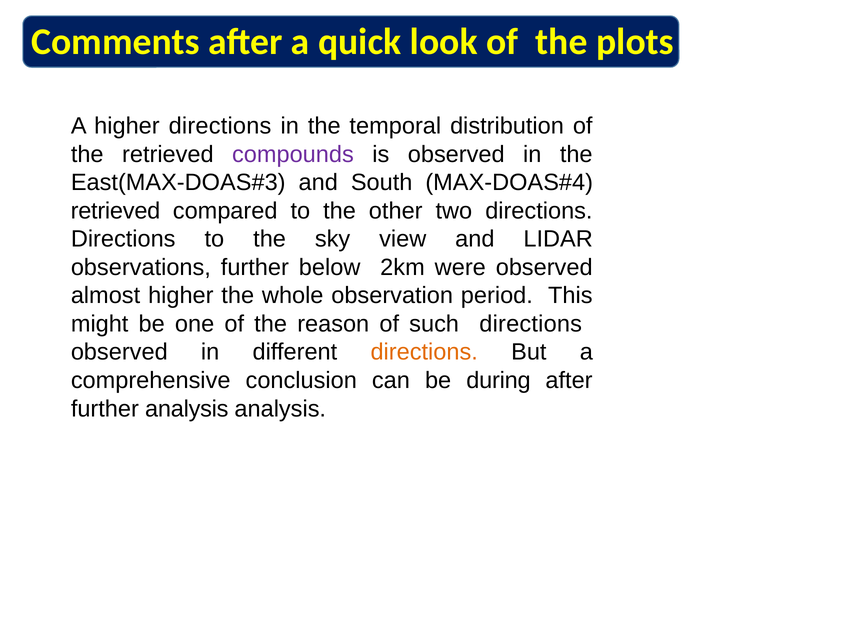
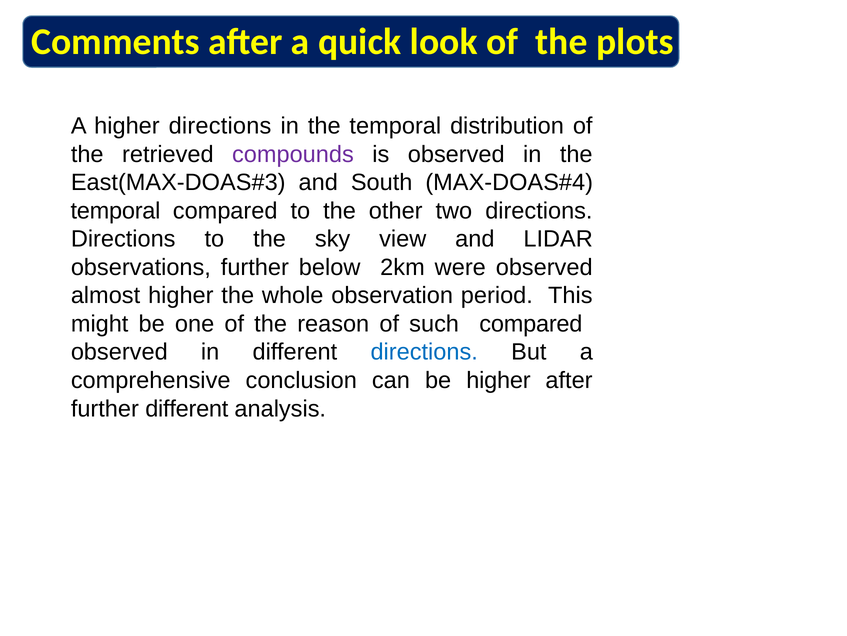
retrieved at (115, 211): retrieved -> temporal
such directions: directions -> compared
directions at (424, 352) colour: orange -> blue
be during: during -> higher
further analysis: analysis -> different
